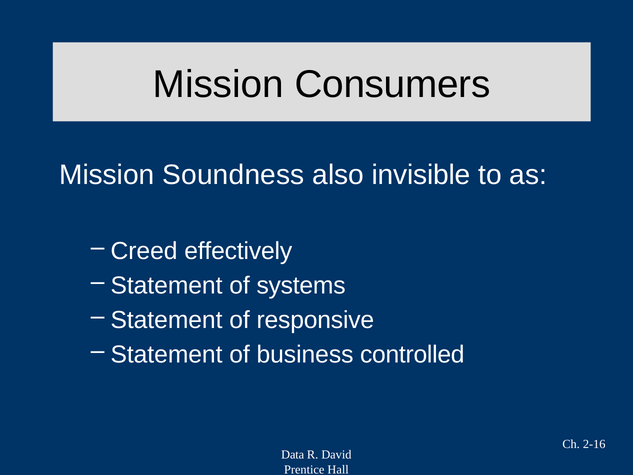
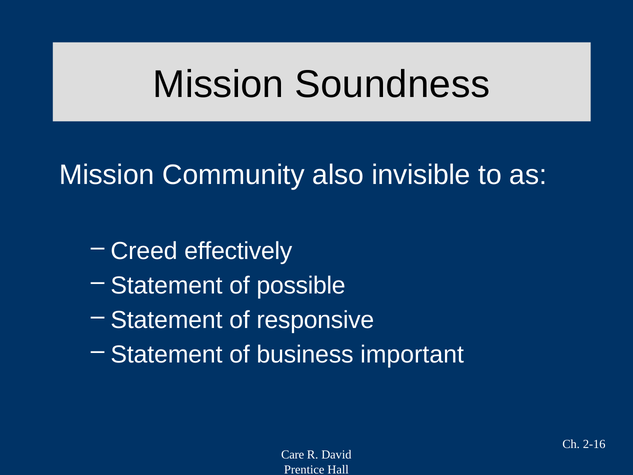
Consumers: Consumers -> Soundness
Soundness: Soundness -> Community
systems: systems -> possible
controlled: controlled -> important
Data: Data -> Care
